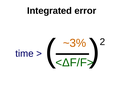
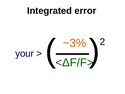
time: time -> your
